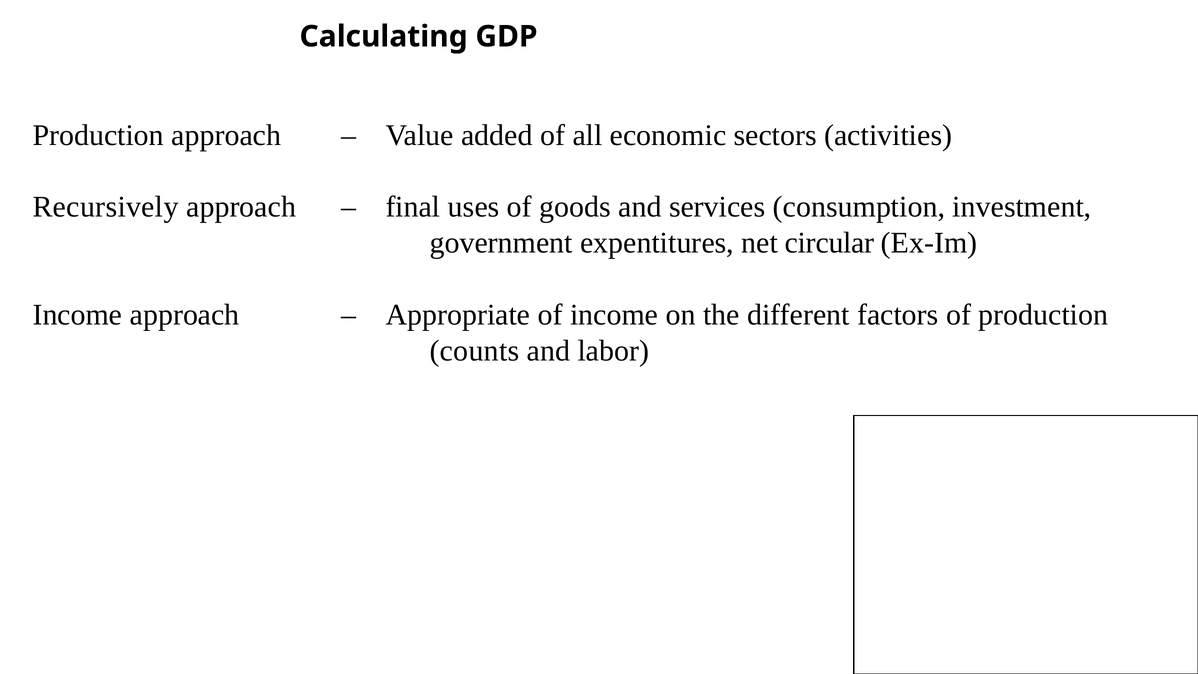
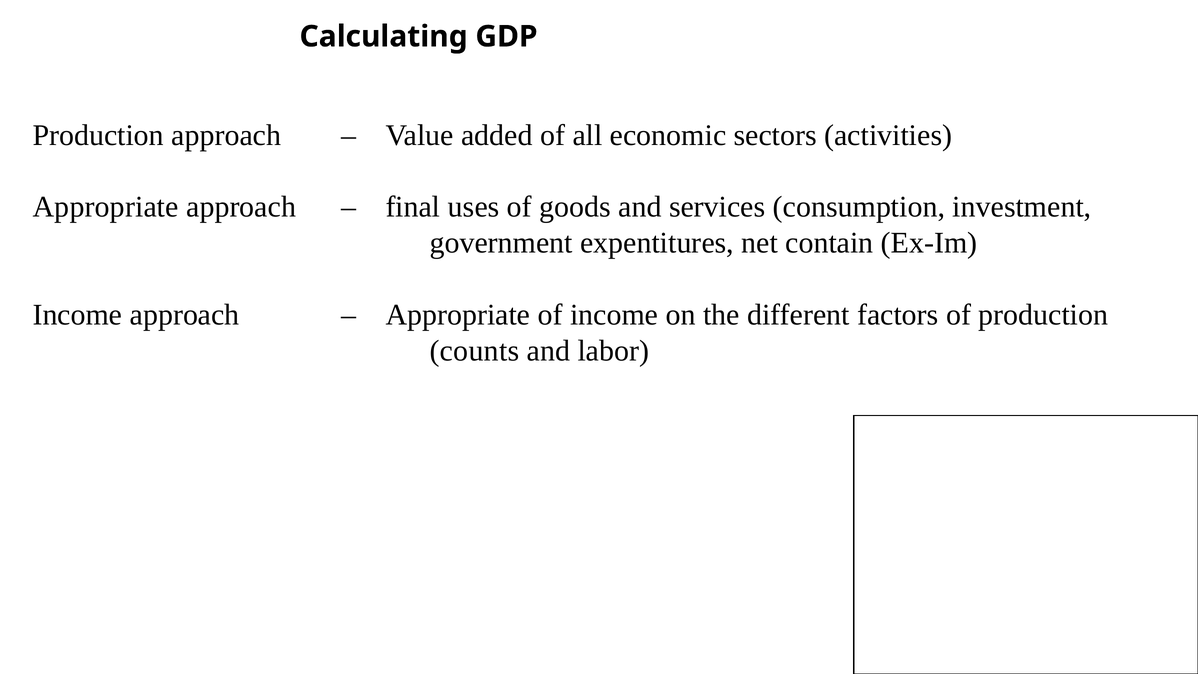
Recursively at (106, 207): Recursively -> Appropriate
circular: circular -> contain
